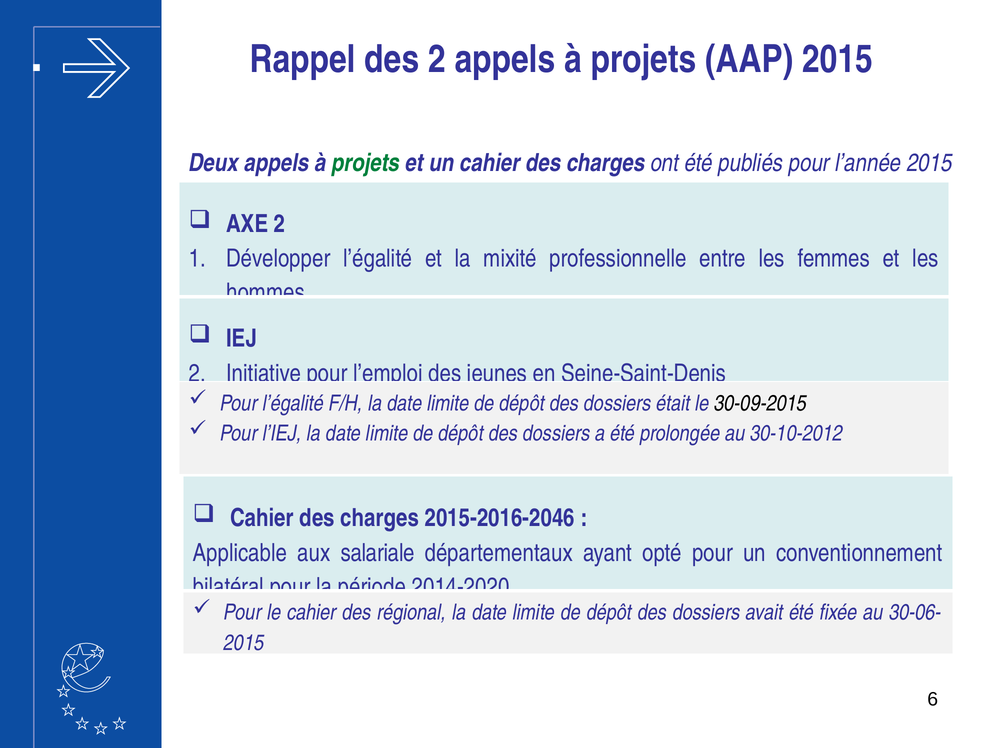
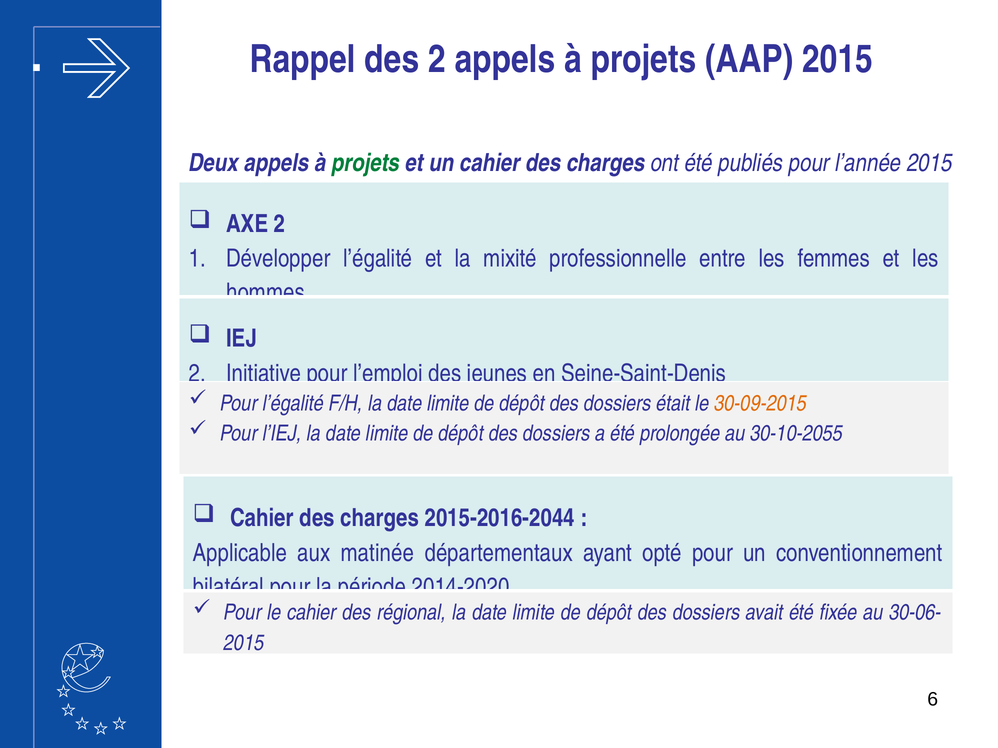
30-09-2015 colour: black -> orange
30-10-2012: 30-10-2012 -> 30-10-2055
2015-2016-2046: 2015-2016-2046 -> 2015-2016-2044
salariale: salariale -> matinée
